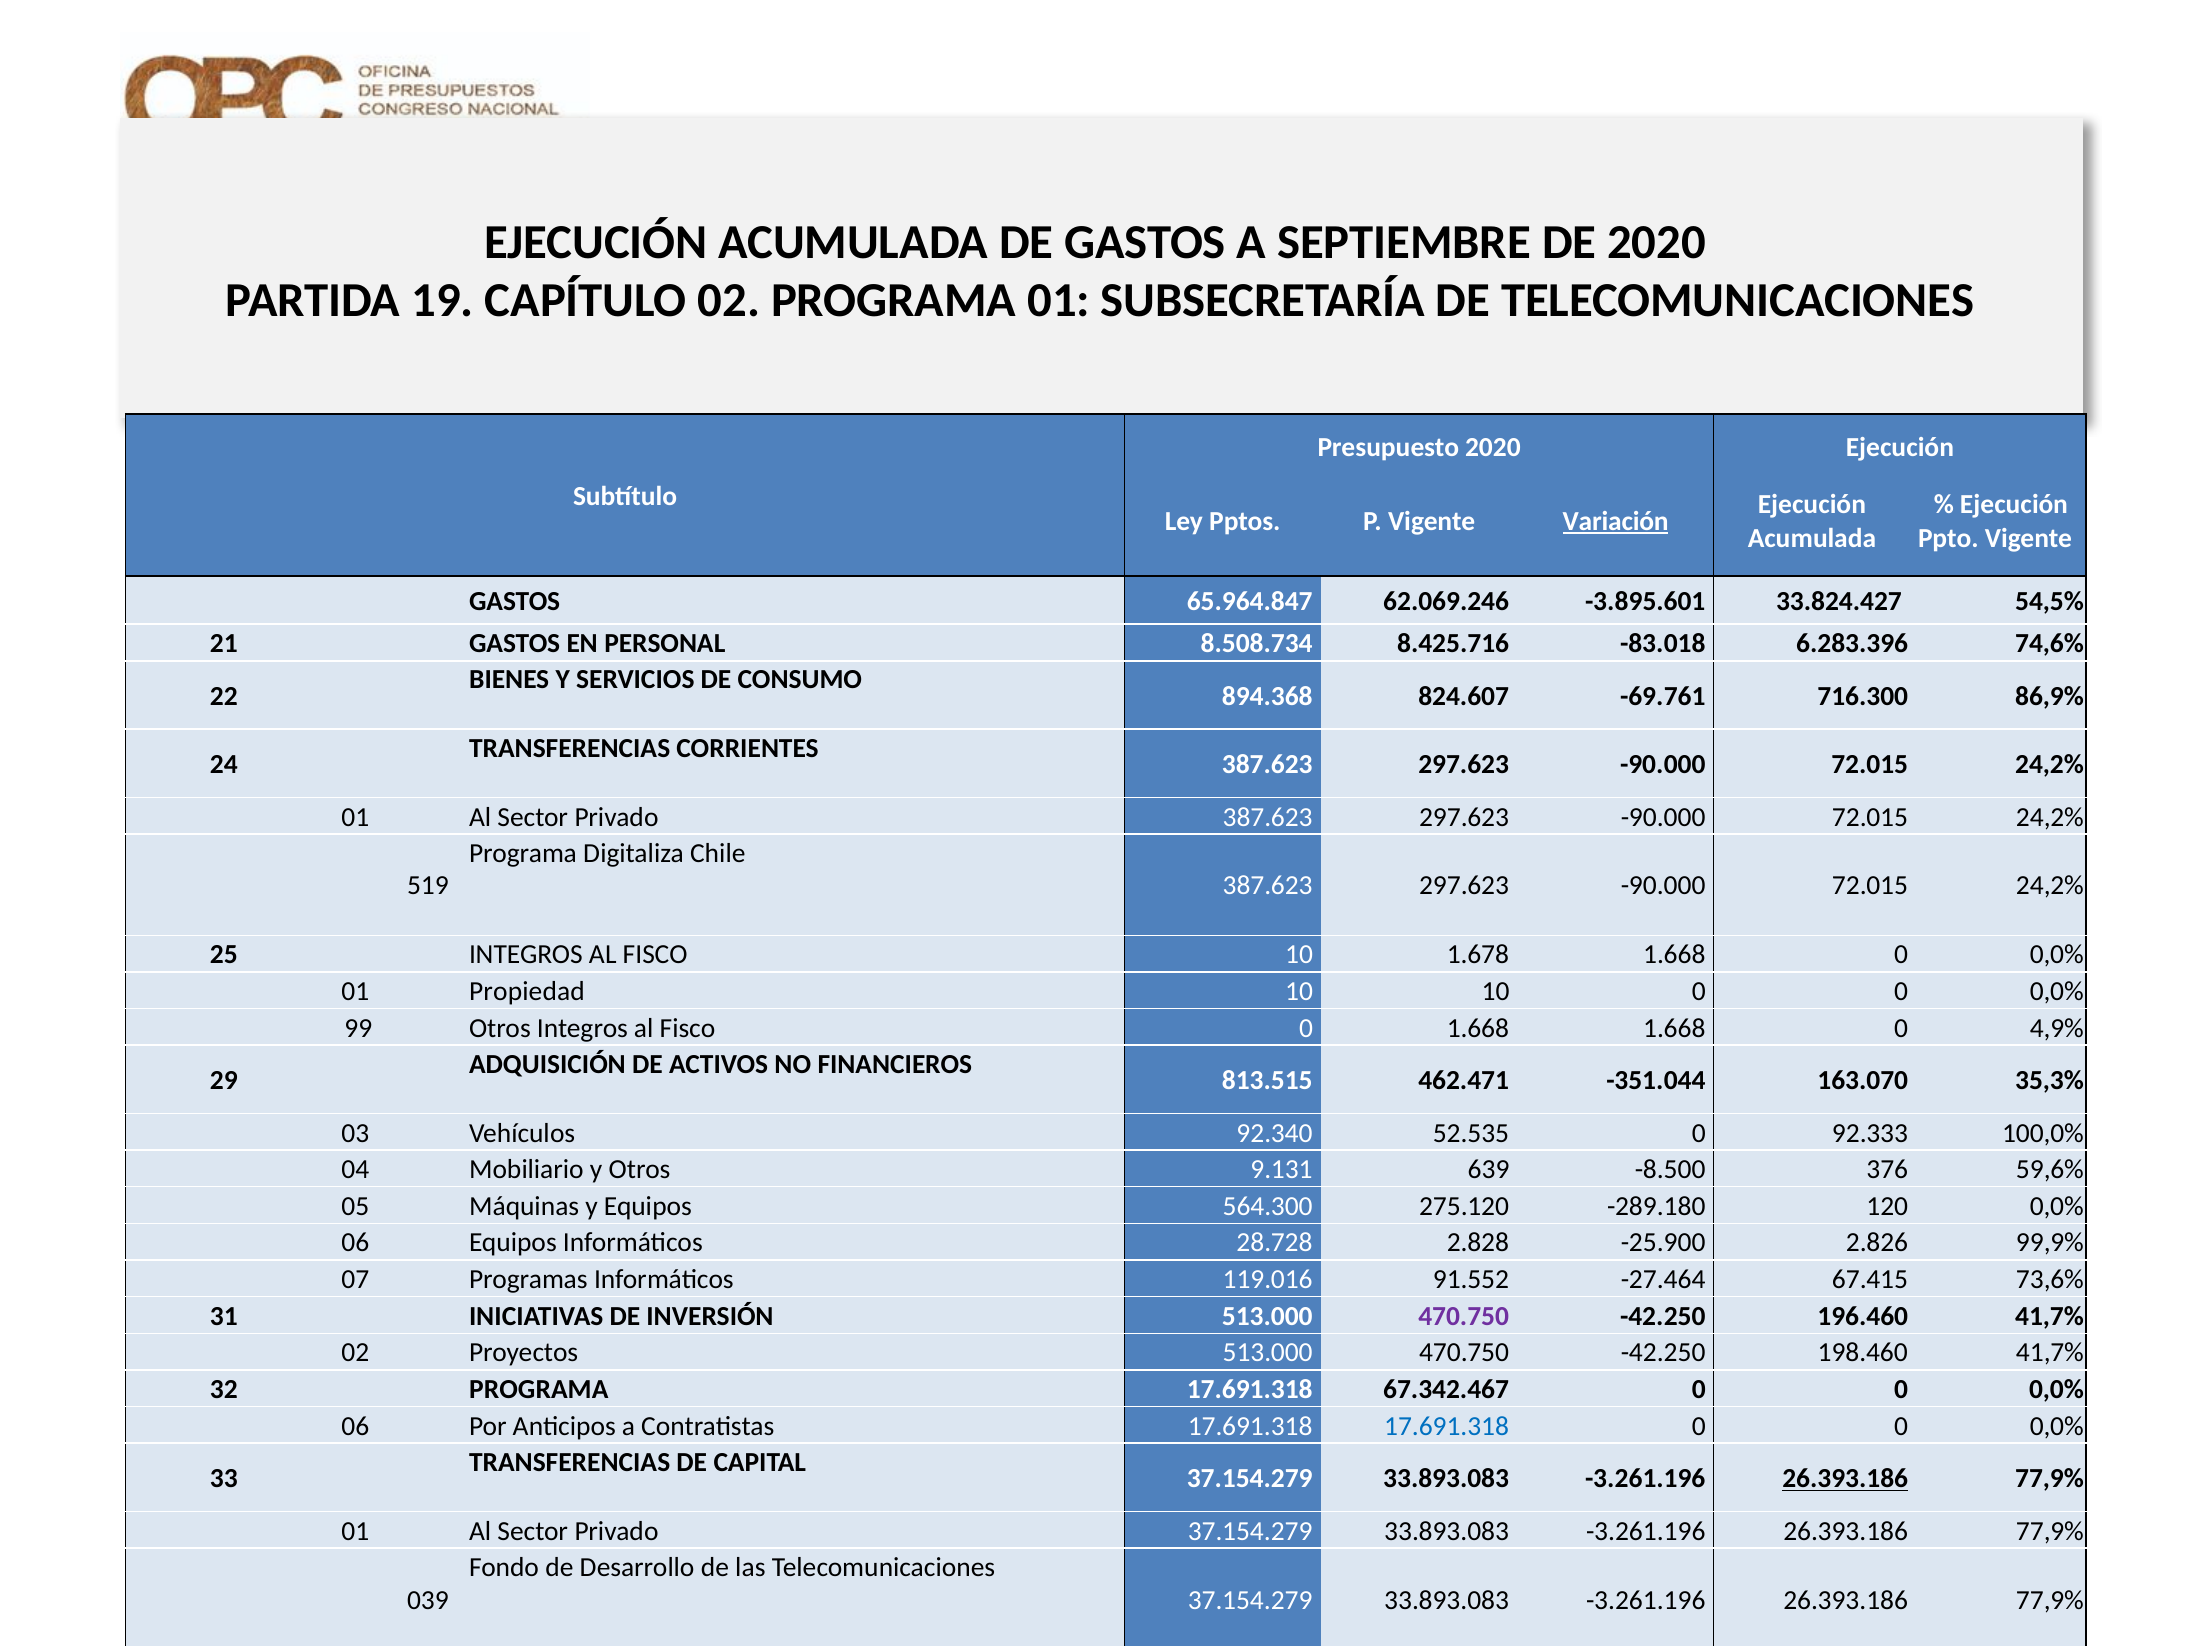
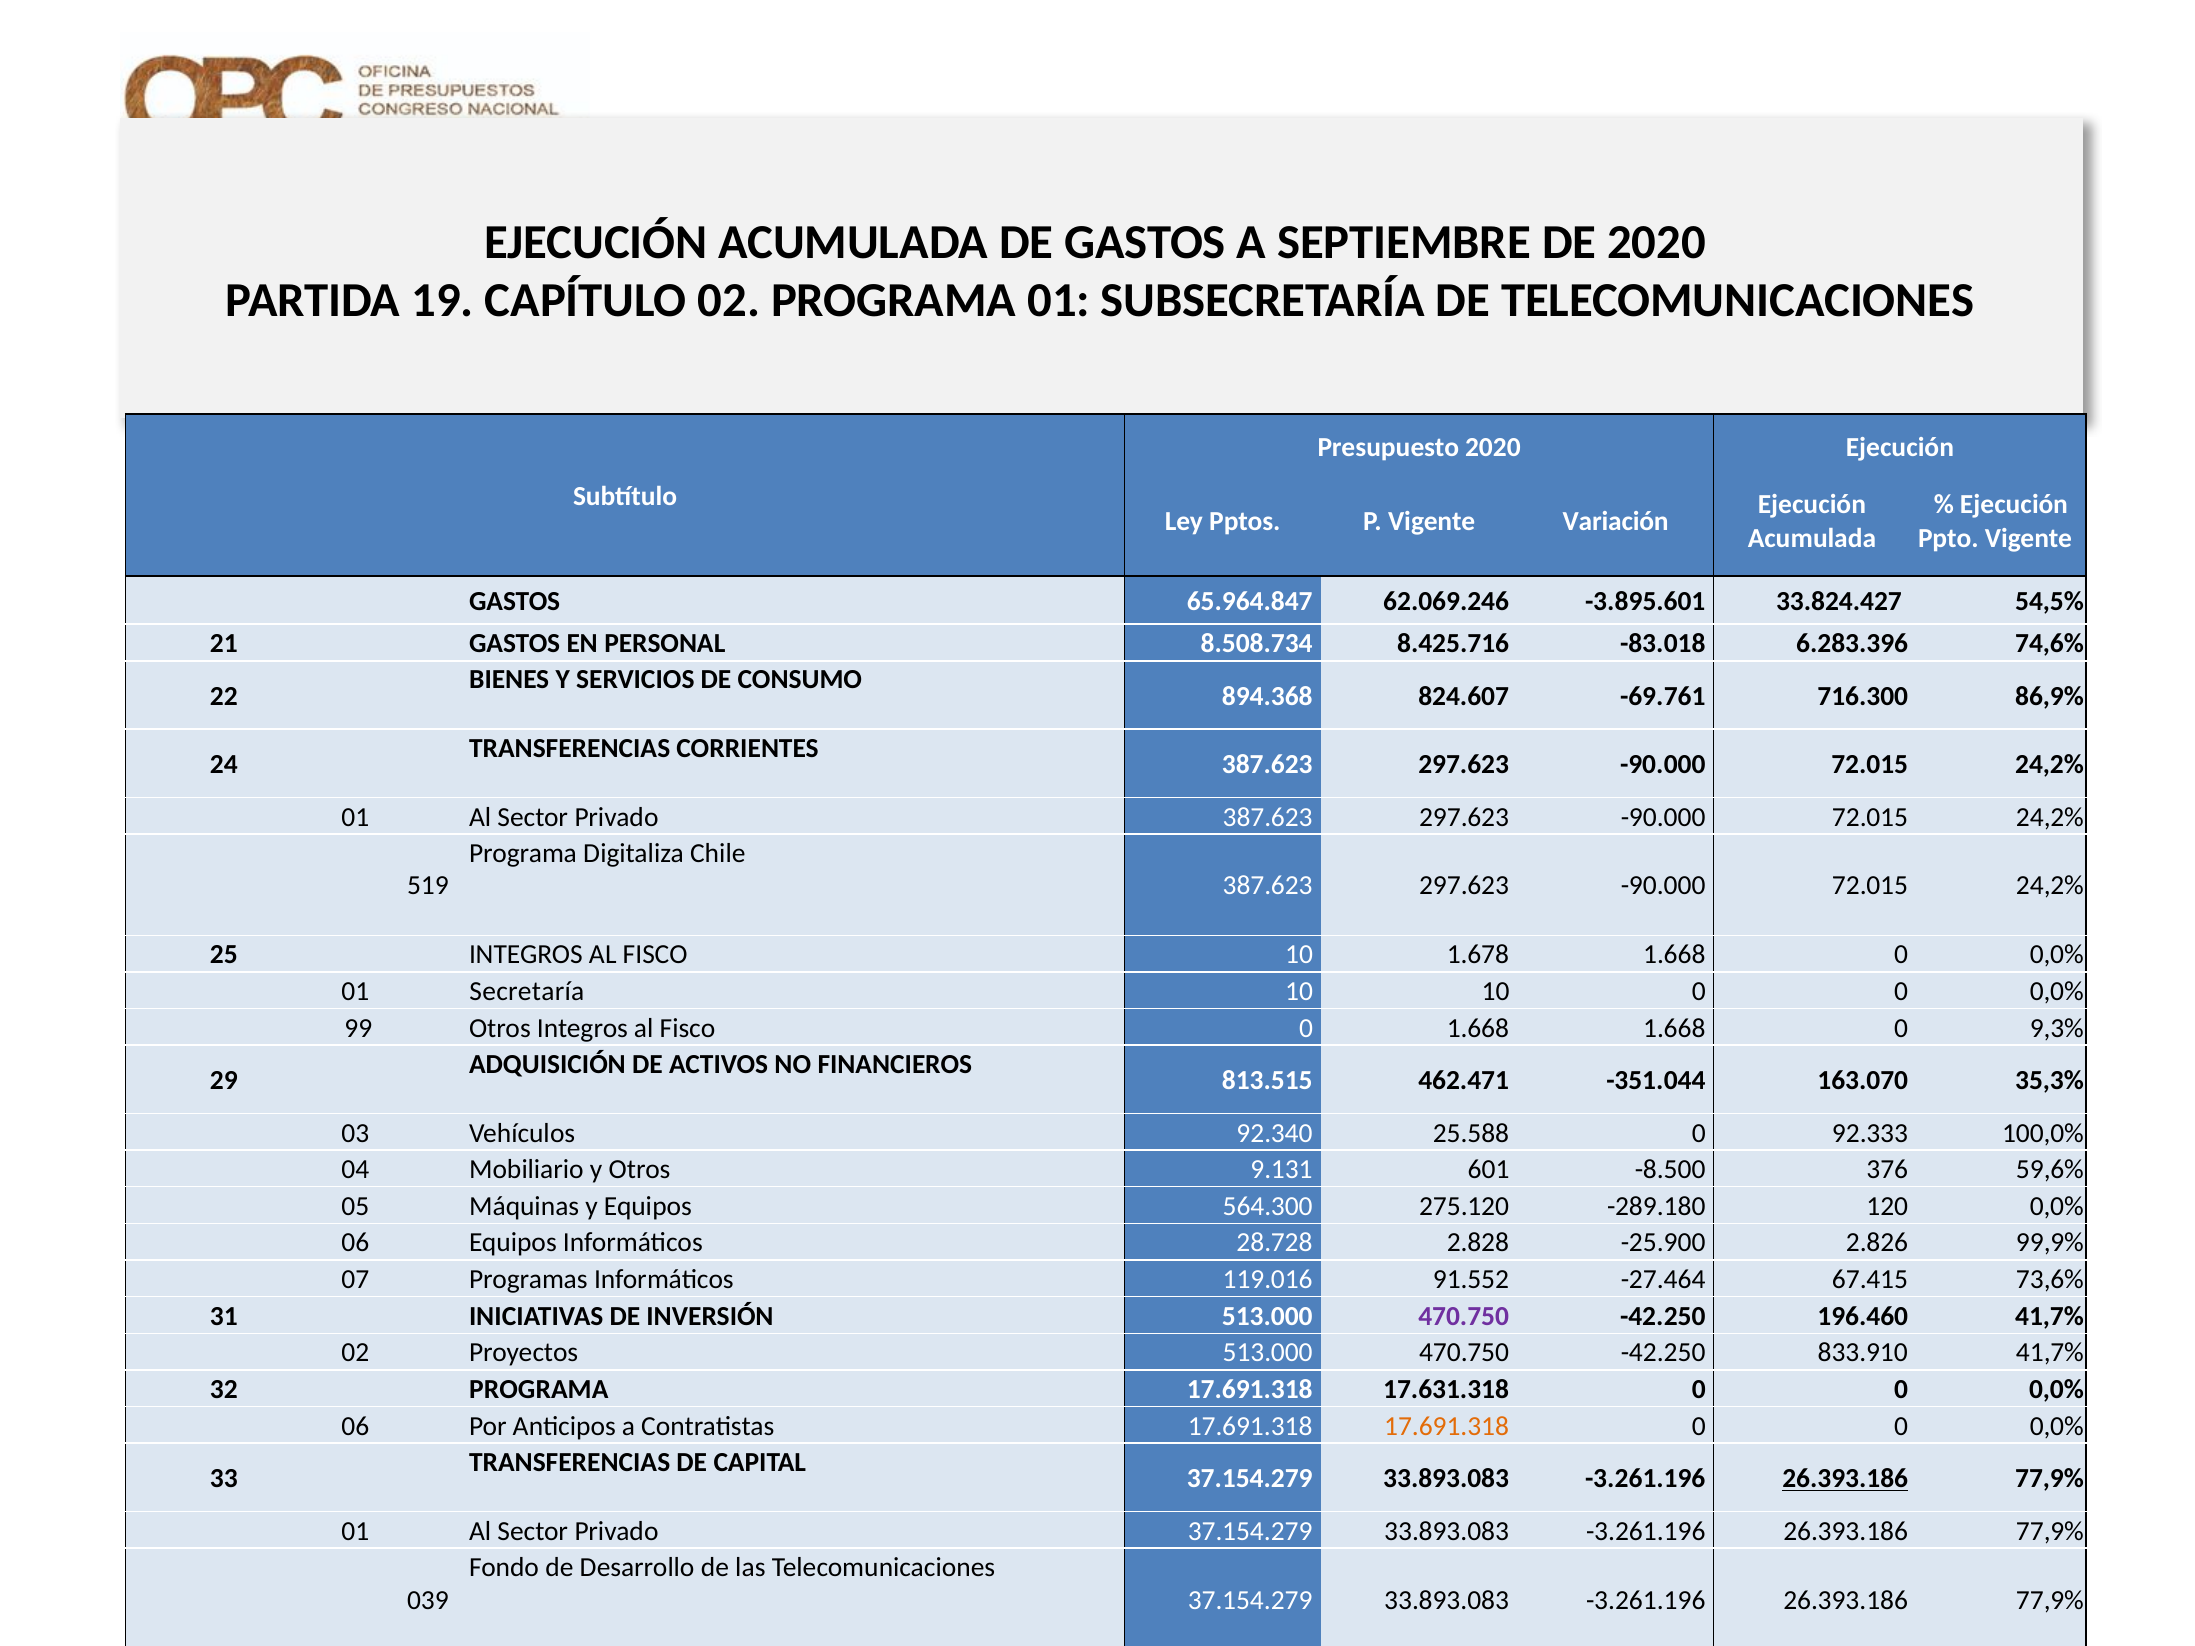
Variación underline: present -> none
Propiedad: Propiedad -> Secretaría
4,9%: 4,9% -> 9,3%
52.535: 52.535 -> 25.588
639: 639 -> 601
198.460: 198.460 -> 833.910
67.342.467: 67.342.467 -> 17.631.318
17.691.318 at (1447, 1426) colour: blue -> orange
